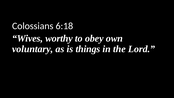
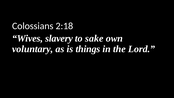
6:18: 6:18 -> 2:18
worthy: worthy -> slavery
obey: obey -> sake
